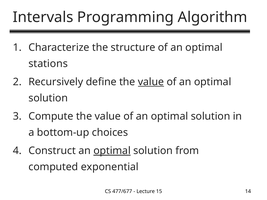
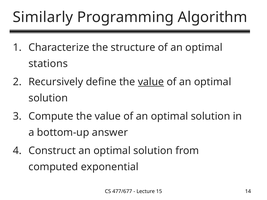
Intervals: Intervals -> Similarly
choices: choices -> answer
optimal at (112, 151) underline: present -> none
